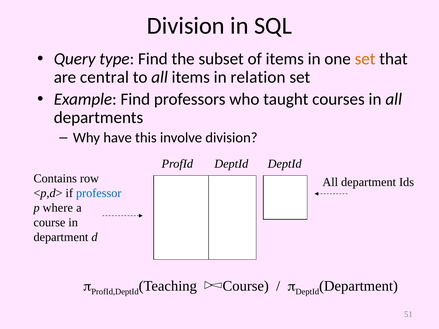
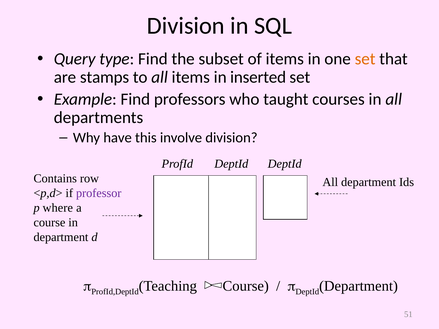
central: central -> stamps
relation: relation -> inserted
professor colour: blue -> purple
